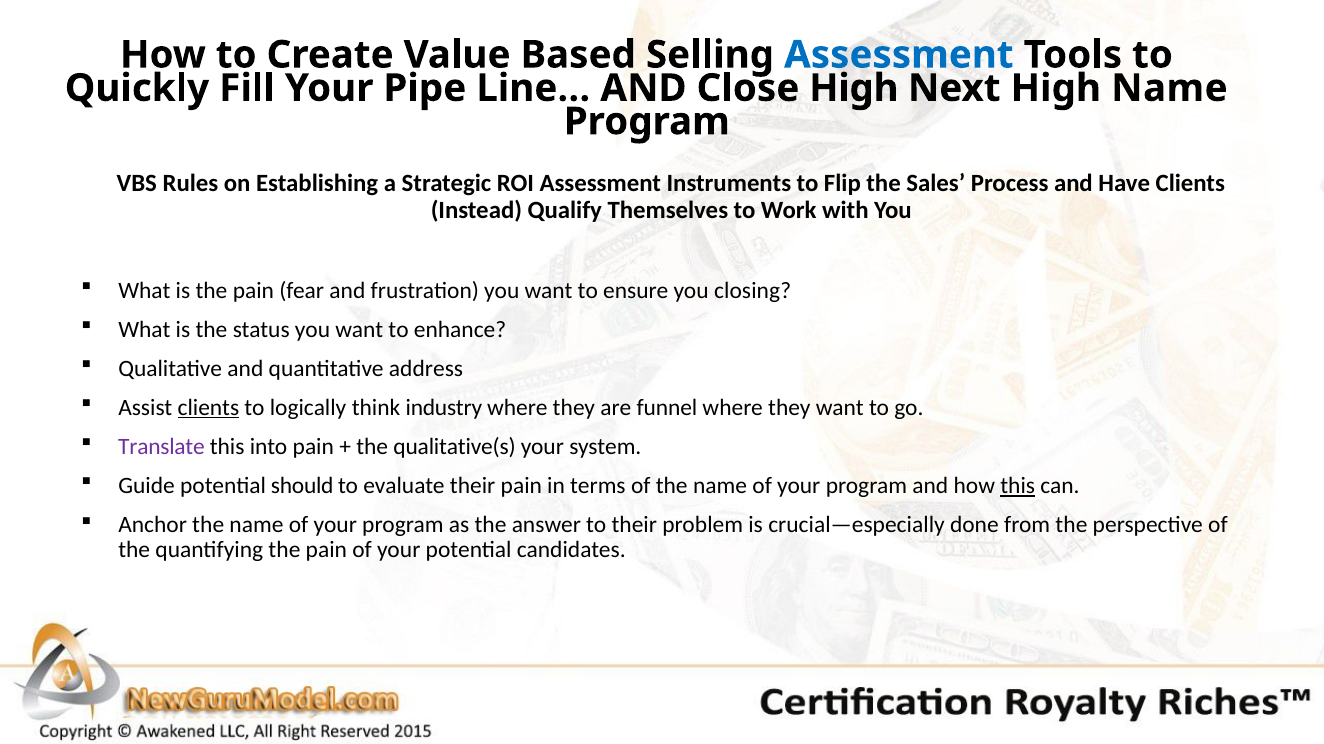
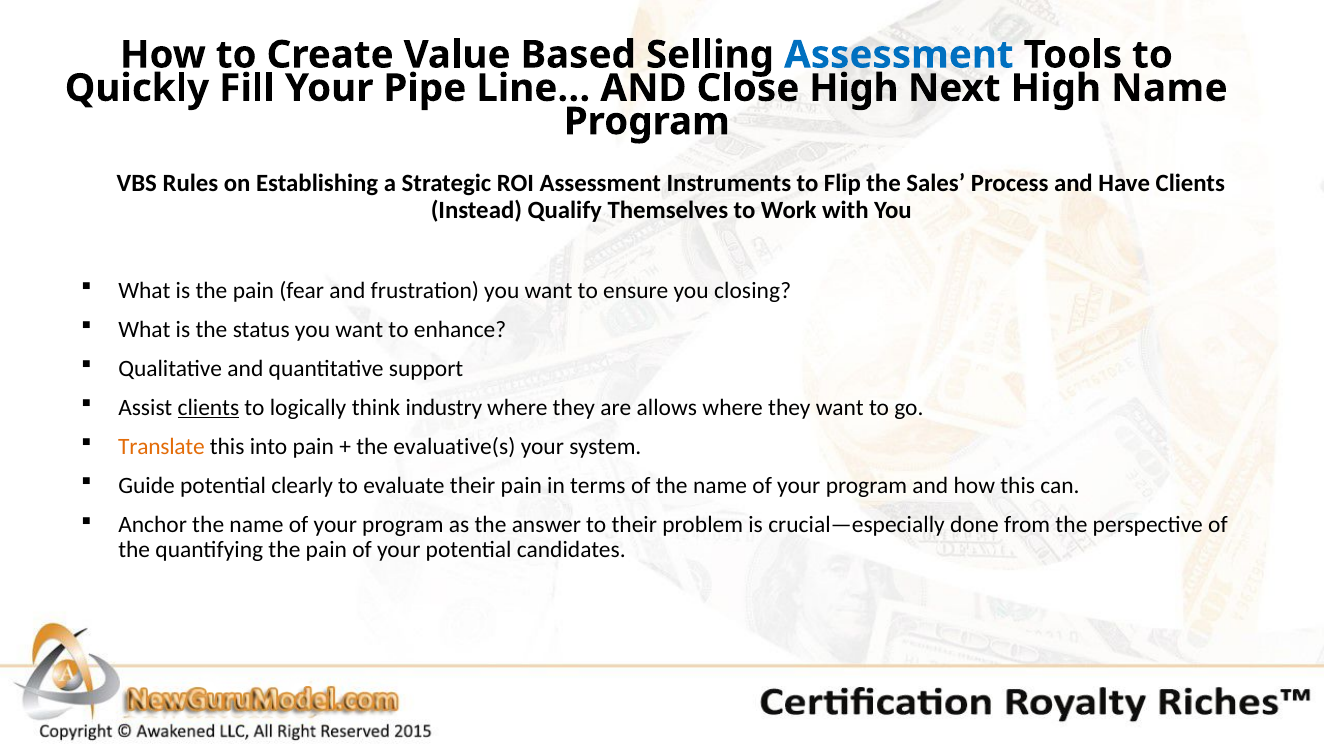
address: address -> support
funnel: funnel -> allows
Translate colour: purple -> orange
qualitative(s: qualitative(s -> evaluative(s
should: should -> clearly
this at (1018, 486) underline: present -> none
